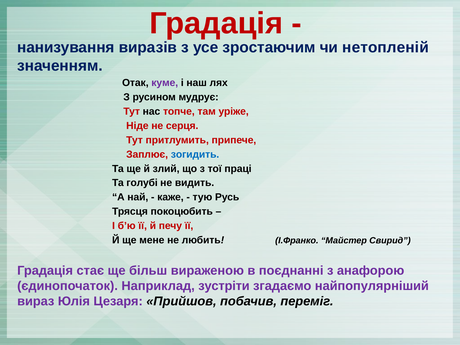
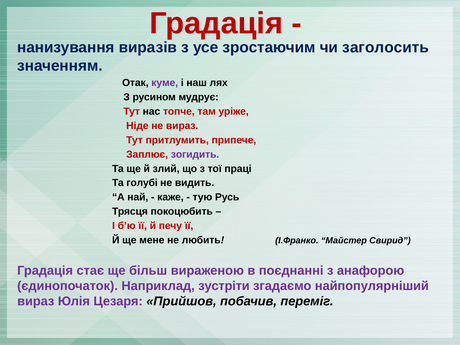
нетопленій: нетопленій -> заголосить
не серця: серця -> вираз
зогидить colour: blue -> purple
